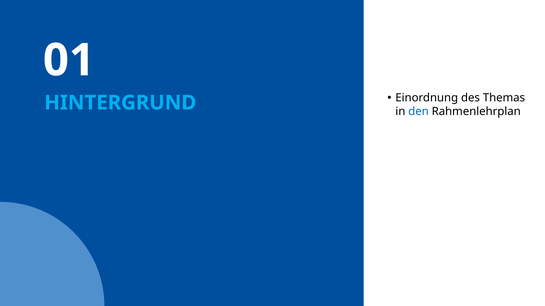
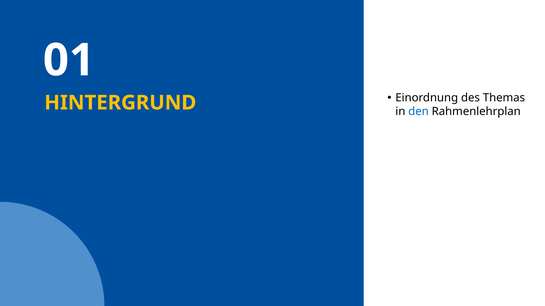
HINTERGRUND colour: light blue -> yellow
